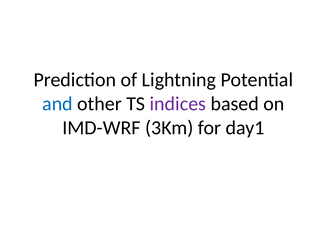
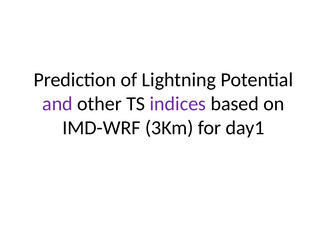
and colour: blue -> purple
